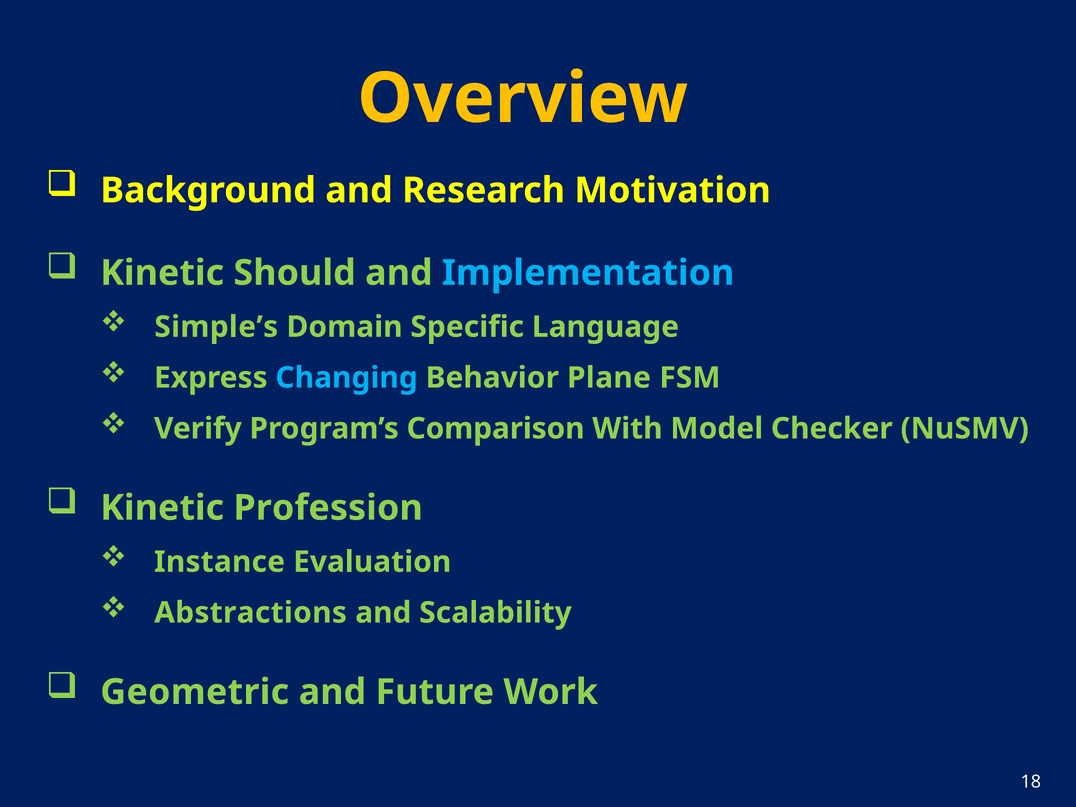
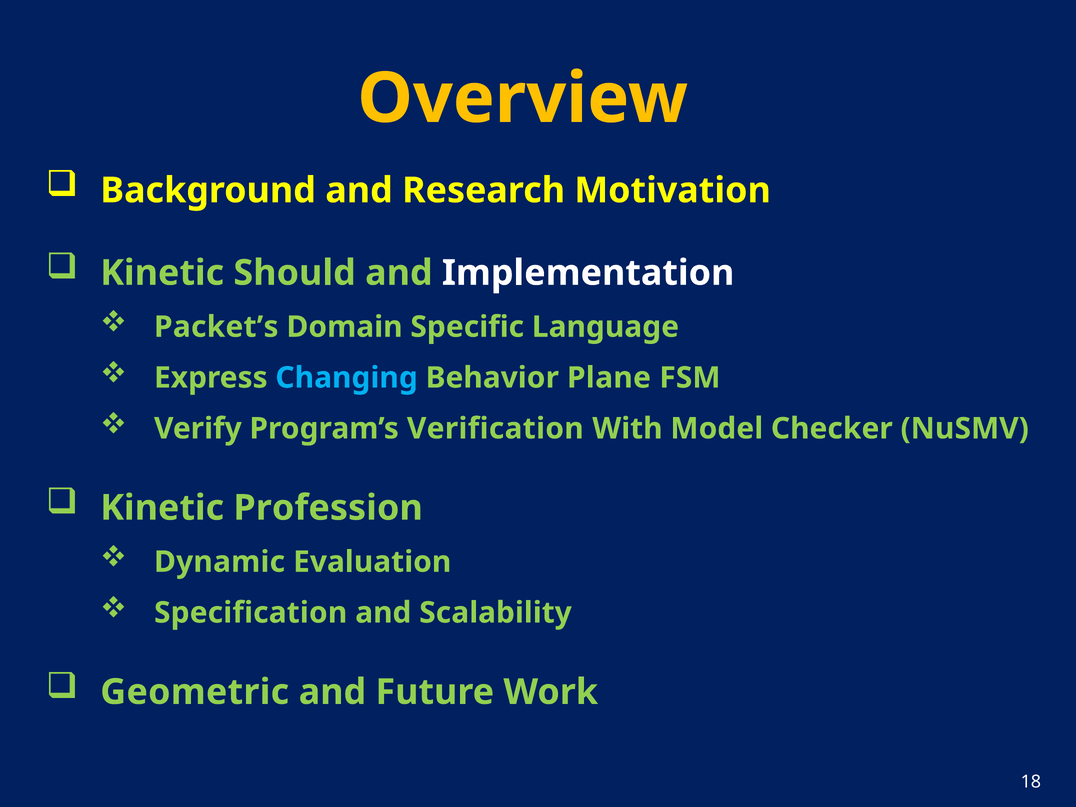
Implementation colour: light blue -> white
Simple’s: Simple’s -> Packet’s
Comparison: Comparison -> Verification
Instance: Instance -> Dynamic
Abstractions: Abstractions -> Specification
